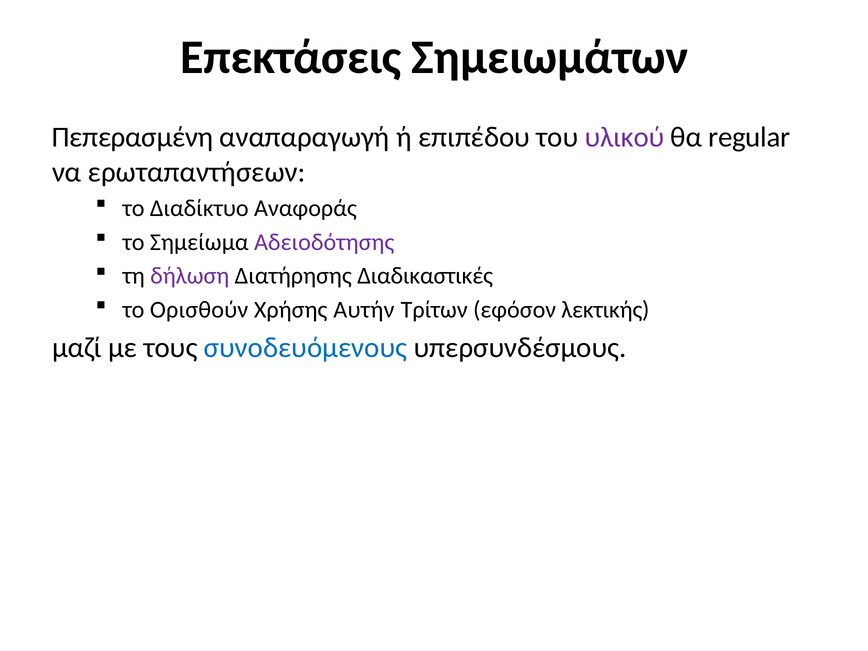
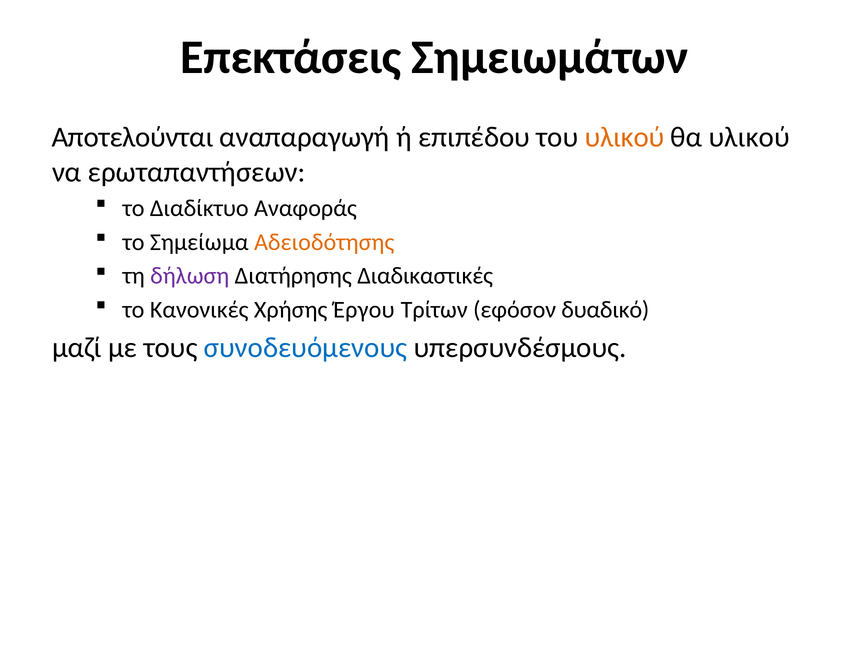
Πεπερασμένη: Πεπερασμένη -> Αποτελούνται
υλικού at (624, 137) colour: purple -> orange
θα regular: regular -> υλικού
Αδειοδότησης colour: purple -> orange
Ορισθούν: Ορισθούν -> Κανονικές
Αυτήν: Αυτήν -> Έργου
λεκτικής: λεκτικής -> δυαδικό
